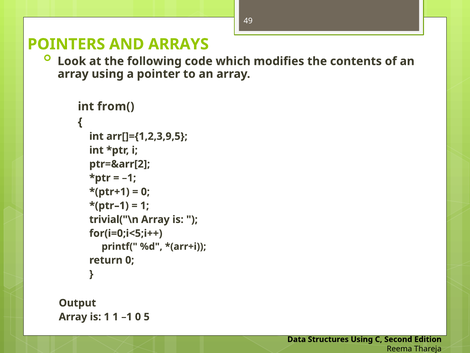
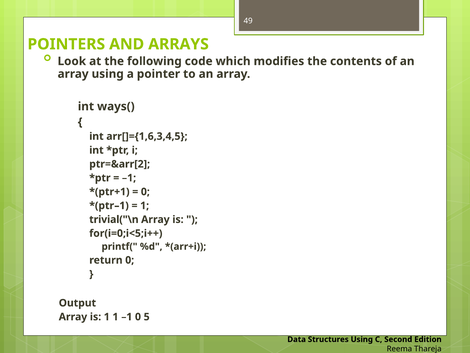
from(: from( -> ways(
arr[]={1,2,3,9,5: arr[]={1,2,3,9,5 -> arr[]={1,6,3,4,5
